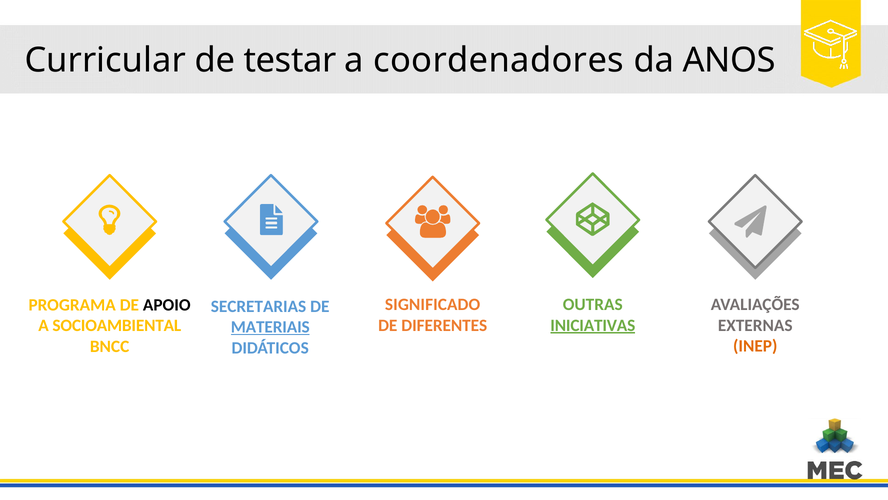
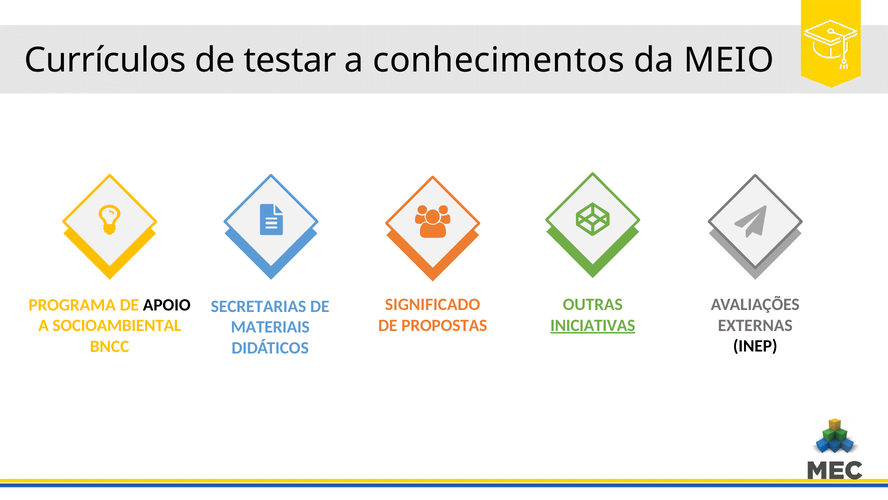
Curricular: Curricular -> Currículos
coordenadores: coordenadores -> conhecimentos
ANOS: ANOS -> MEIO
DIFERENTES: DIFERENTES -> PROPOSTAS
MATERIAIS underline: present -> none
INEP colour: orange -> black
